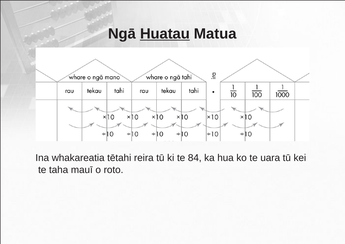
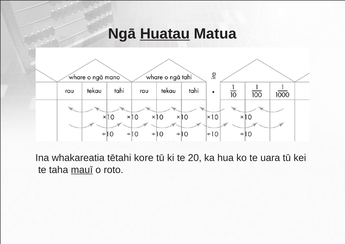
reira: reira -> kore
84: 84 -> 20
mauī underline: none -> present
